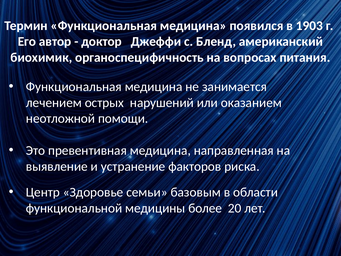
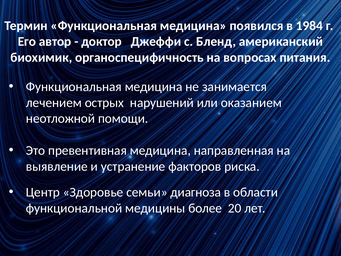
1903: 1903 -> 1984
базовым: базовым -> диагноза
